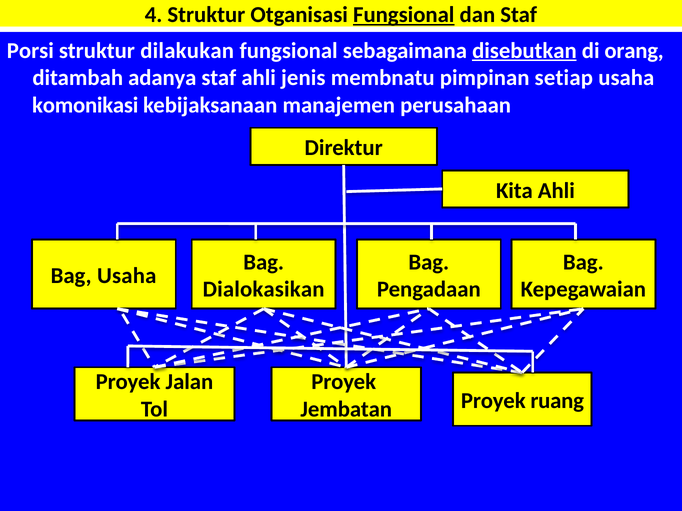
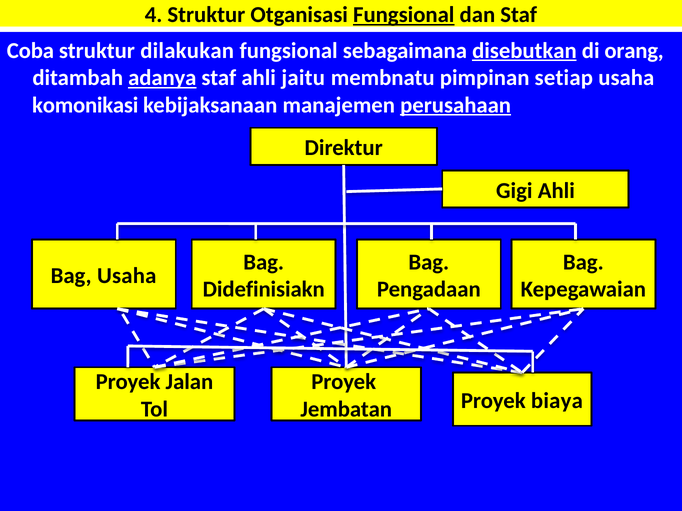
Porsi: Porsi -> Coba
adanya underline: none -> present
jenis: jenis -> jaitu
perusahaan underline: none -> present
Kita: Kita -> Gigi
Dialokasikan: Dialokasikan -> Didefinisiakn
ruang: ruang -> biaya
